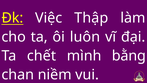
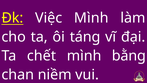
Việc Thập: Thập -> Mình
luôn: luôn -> táng
